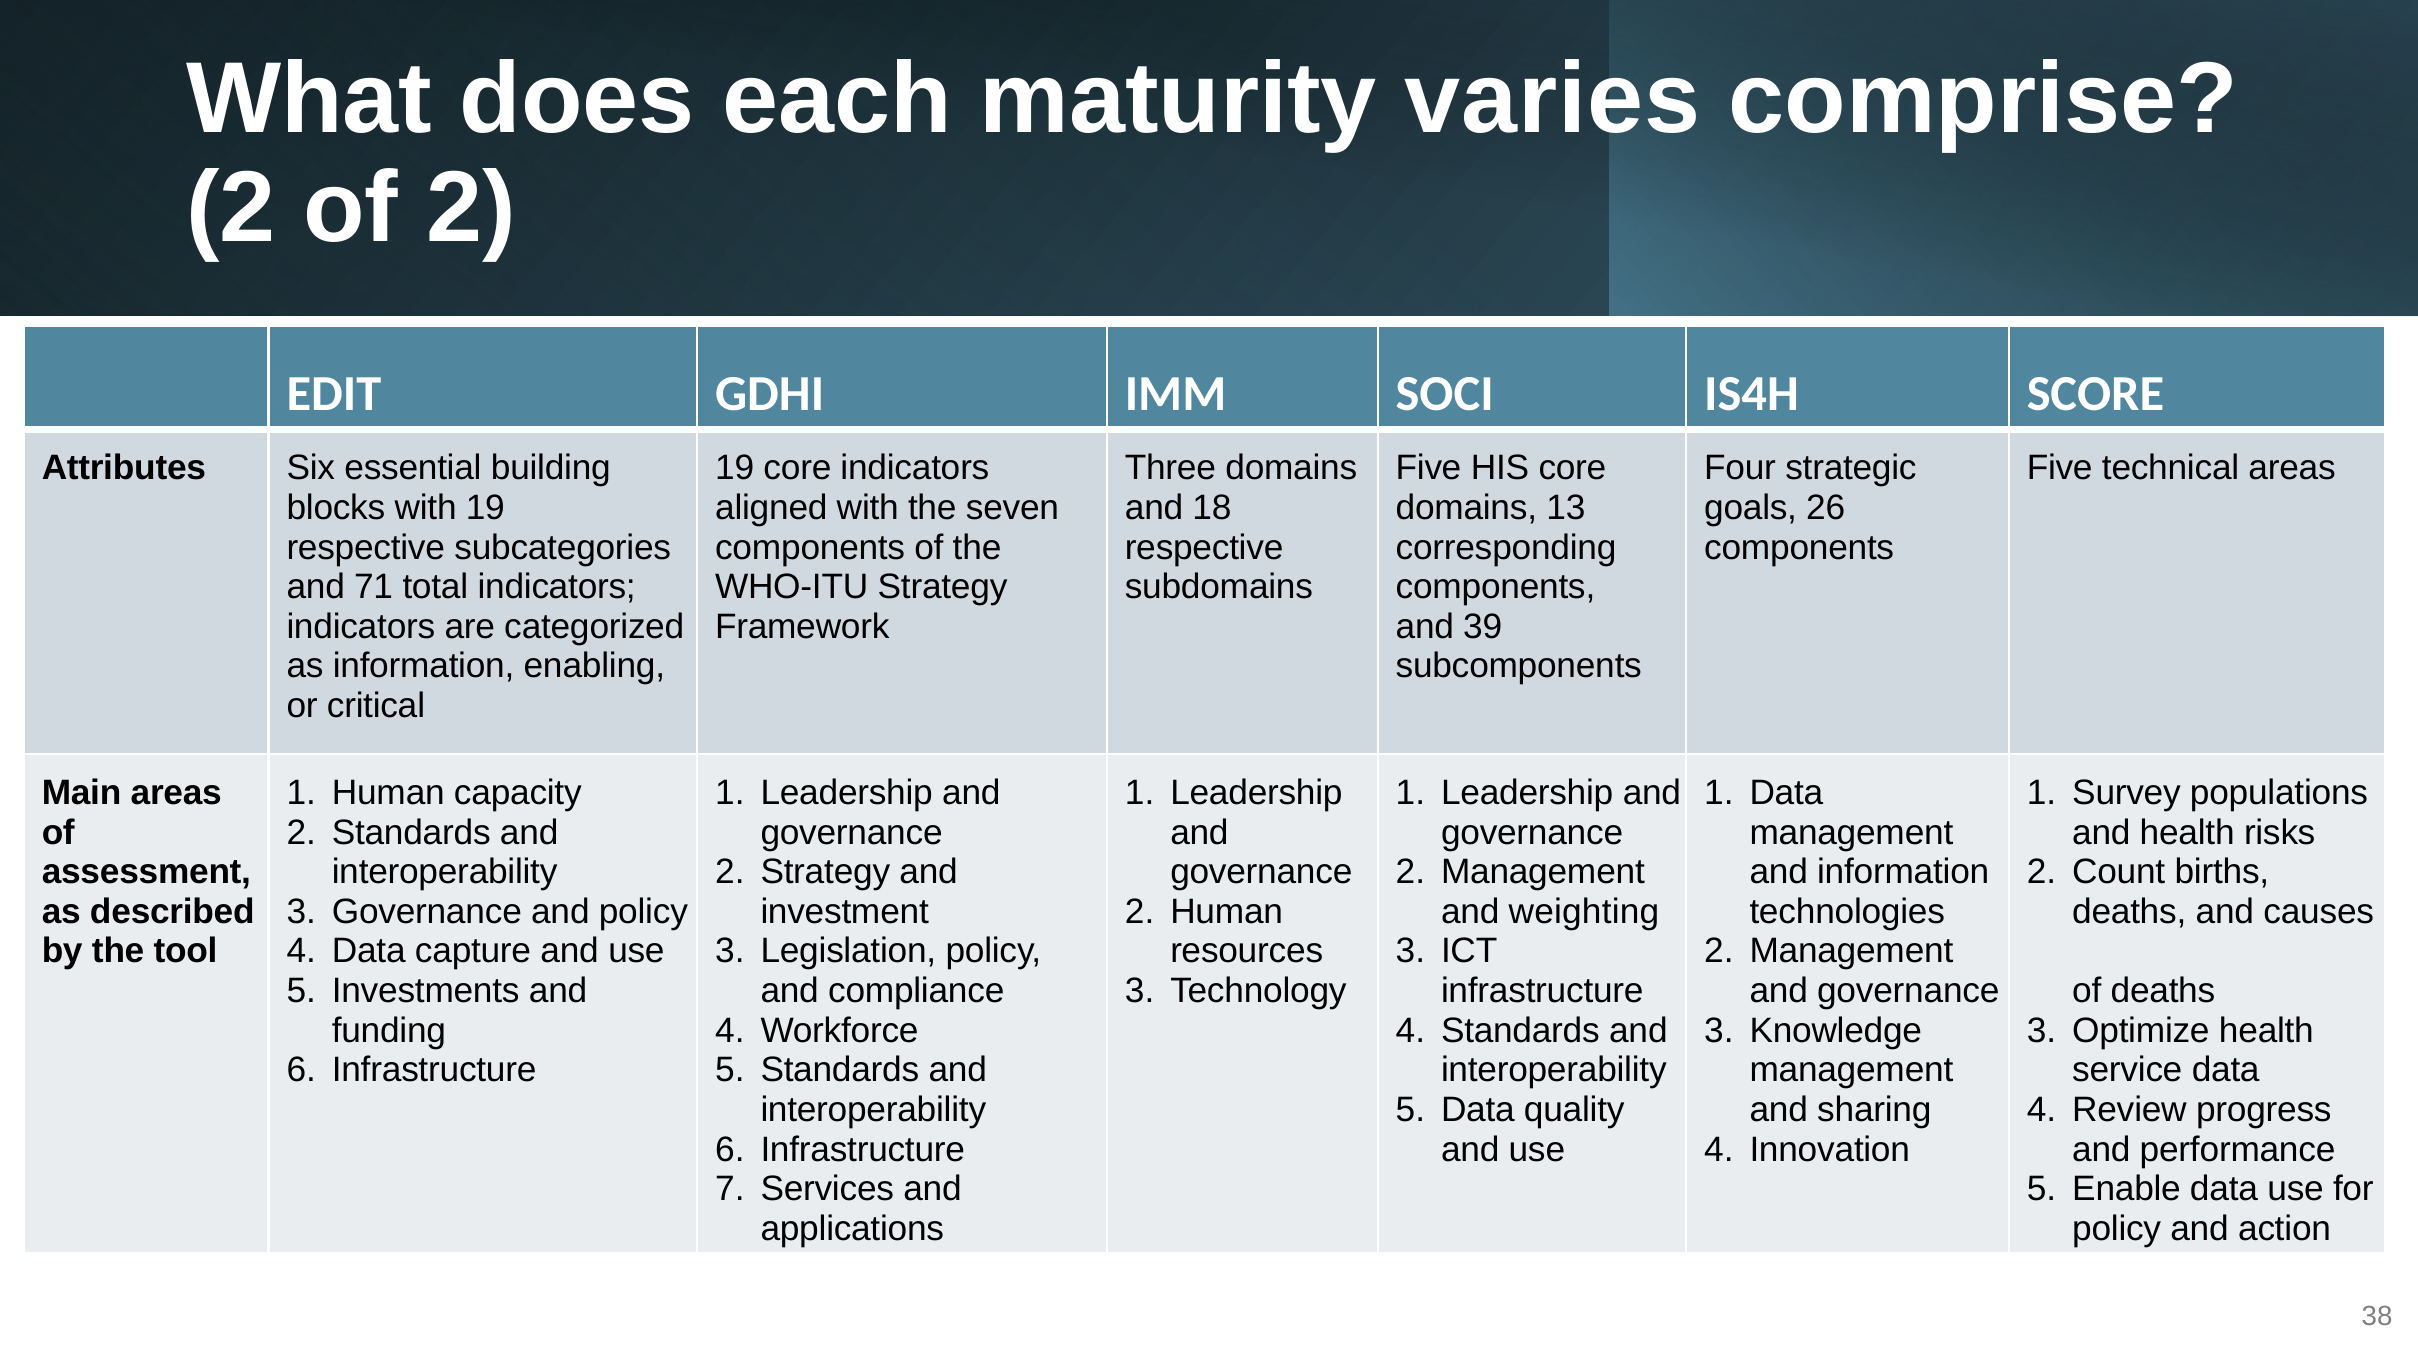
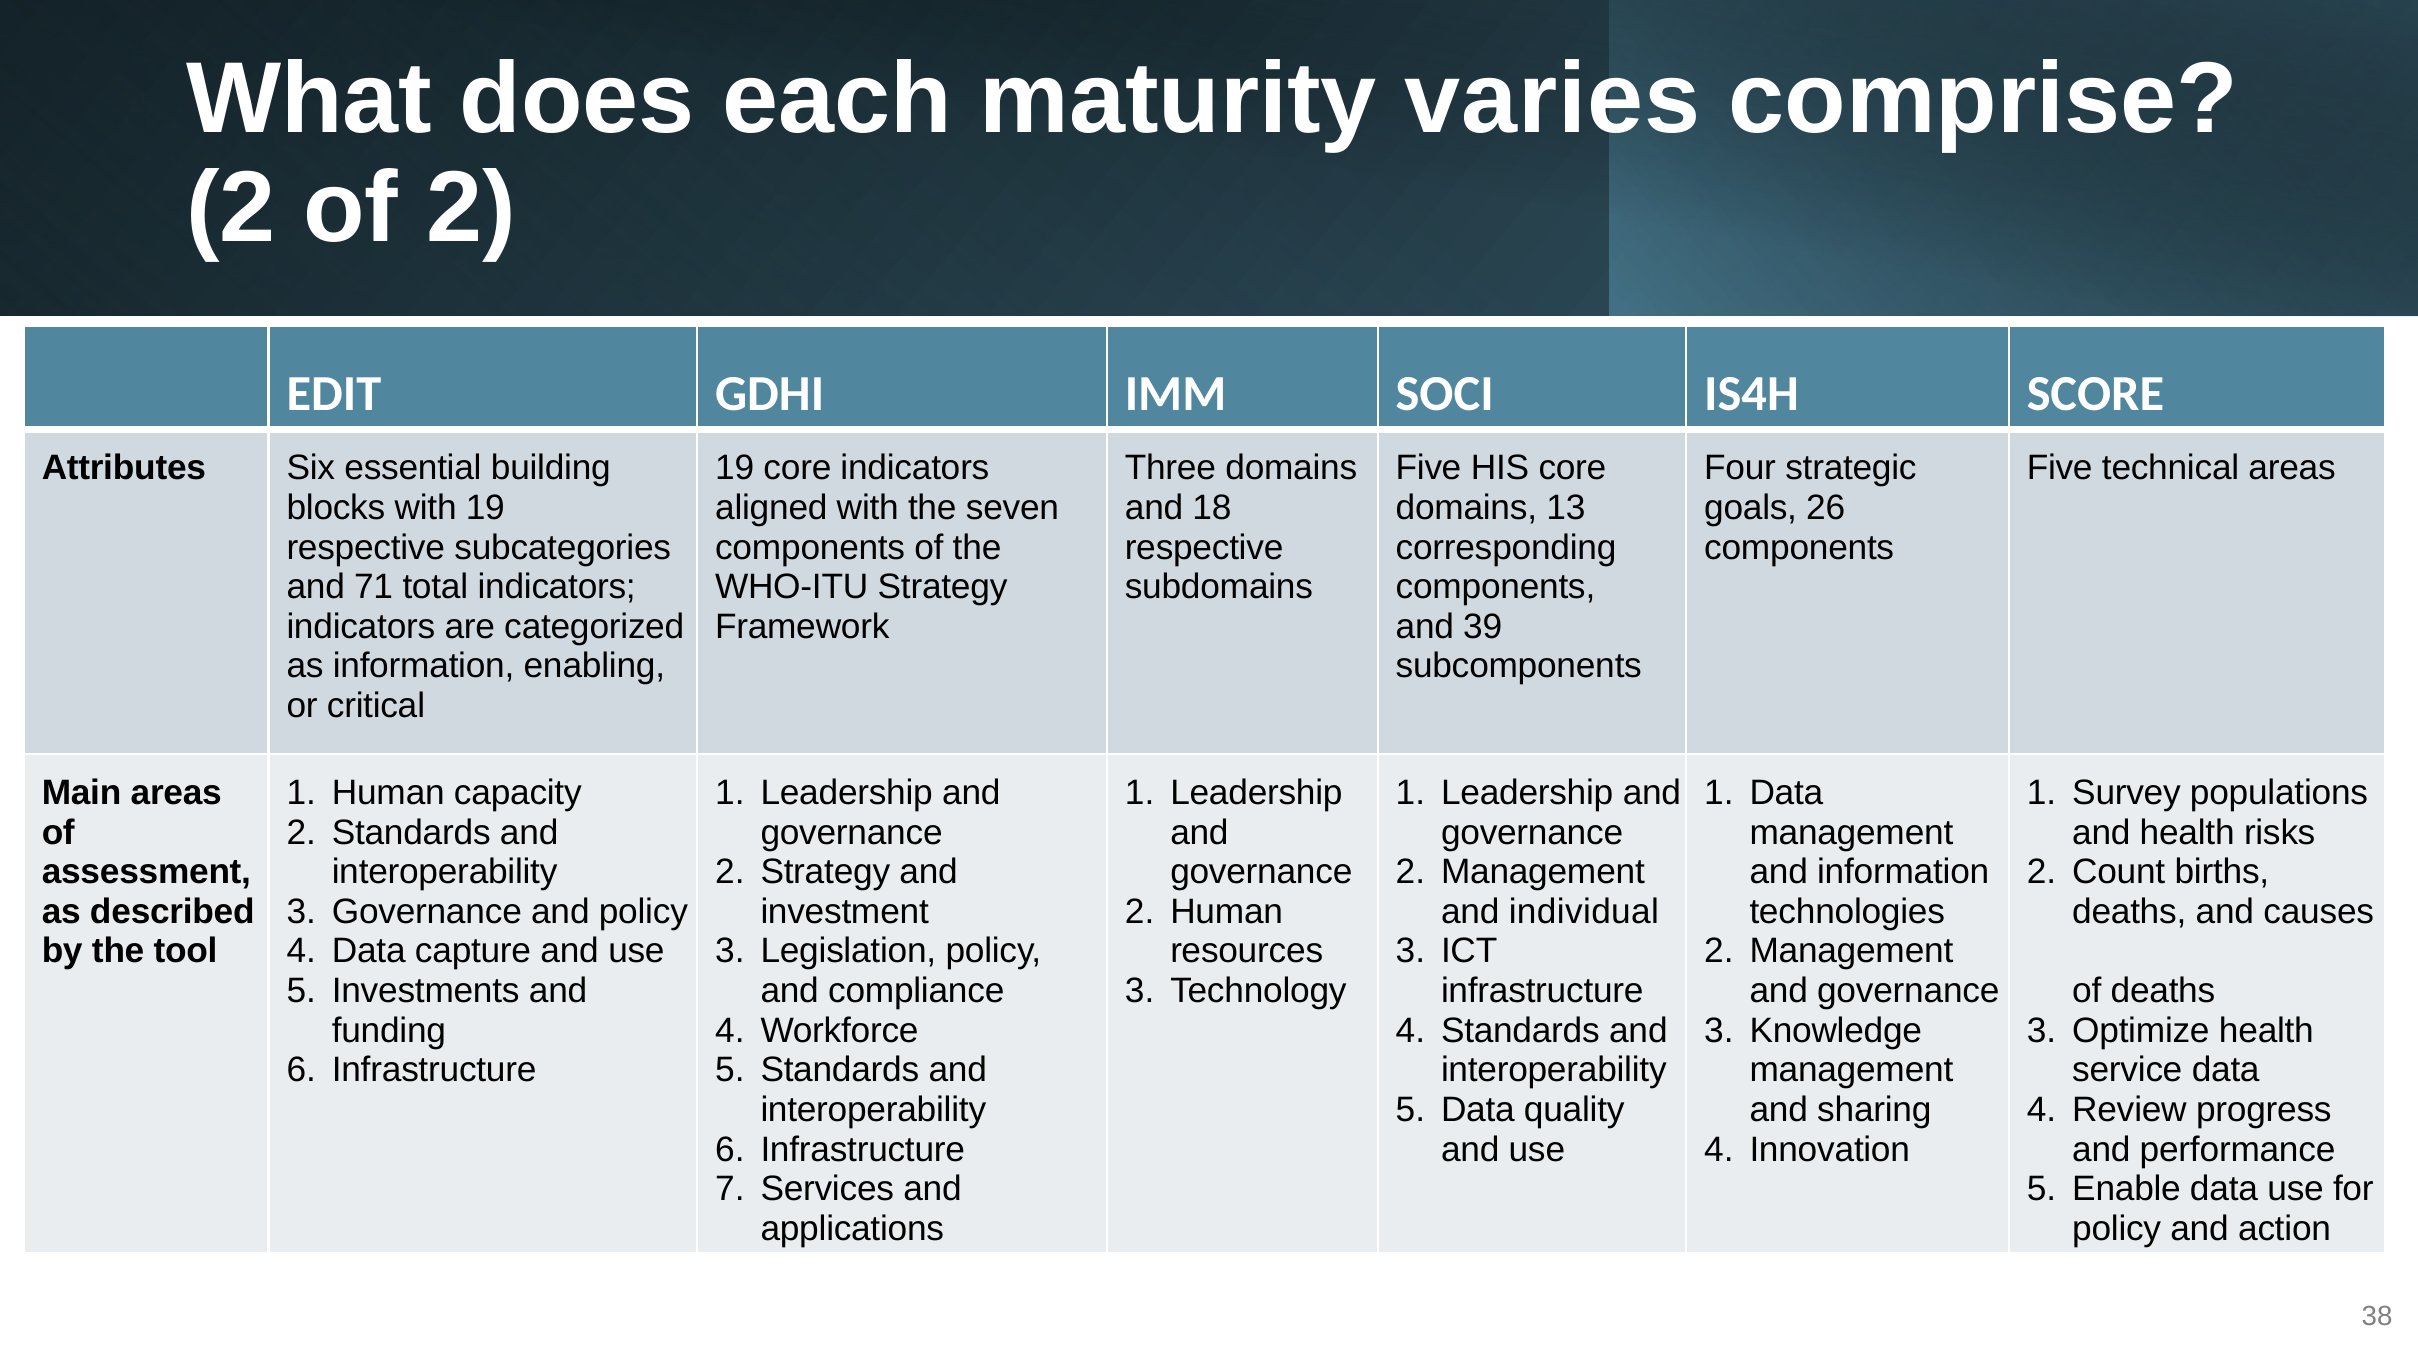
weighting: weighting -> individual
